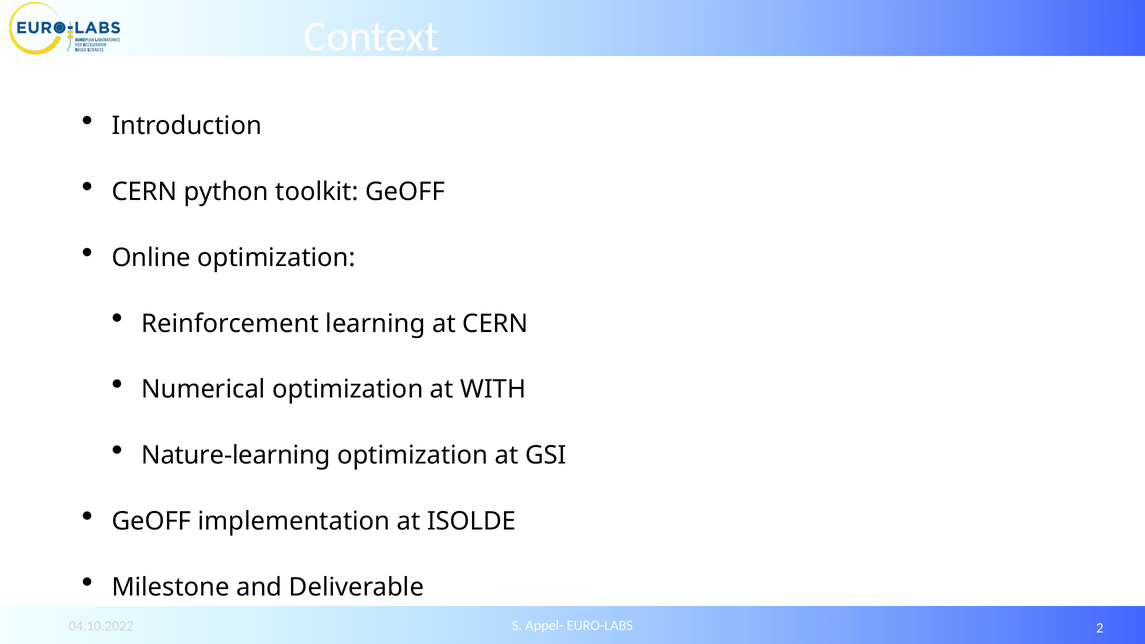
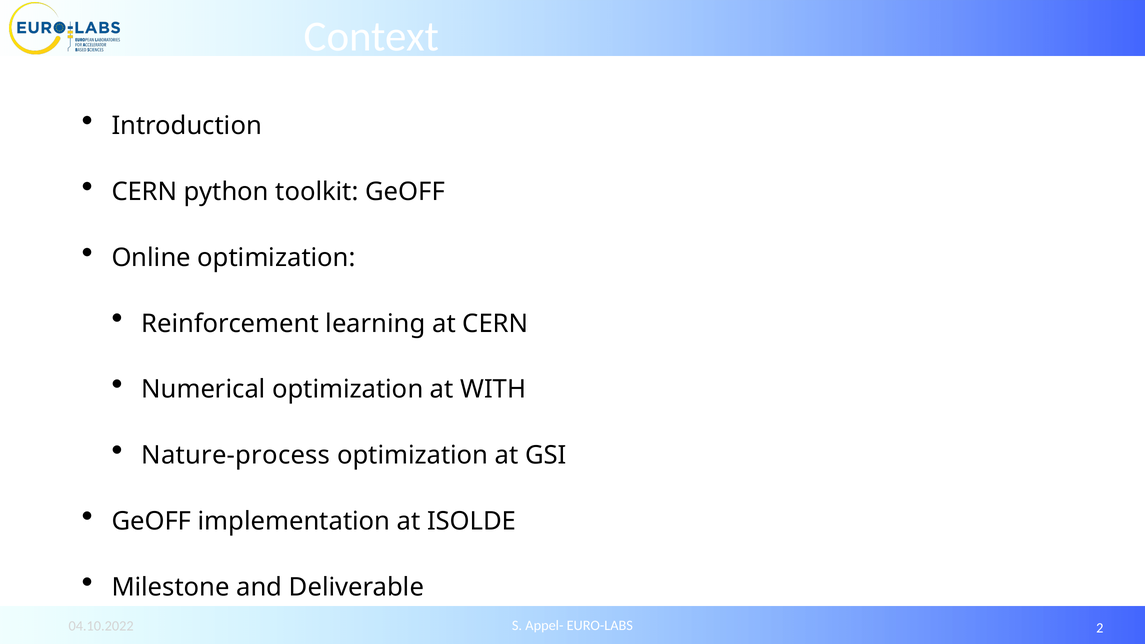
Nature-learning: Nature-learning -> Nature-process
